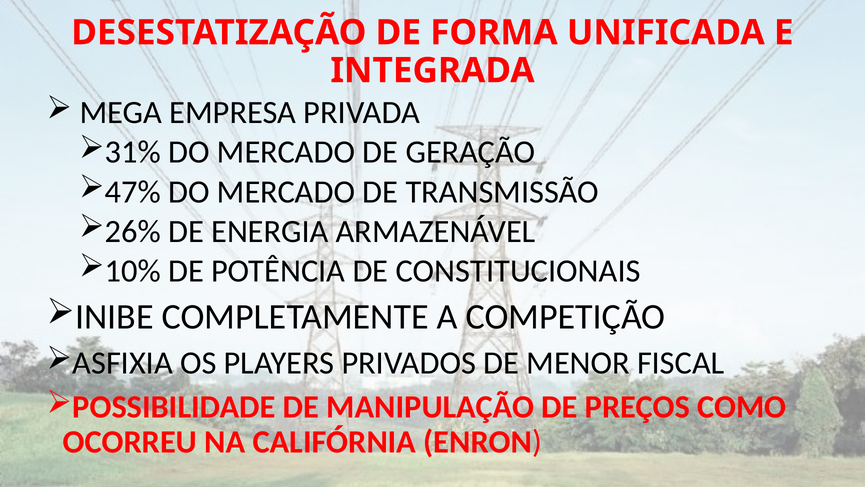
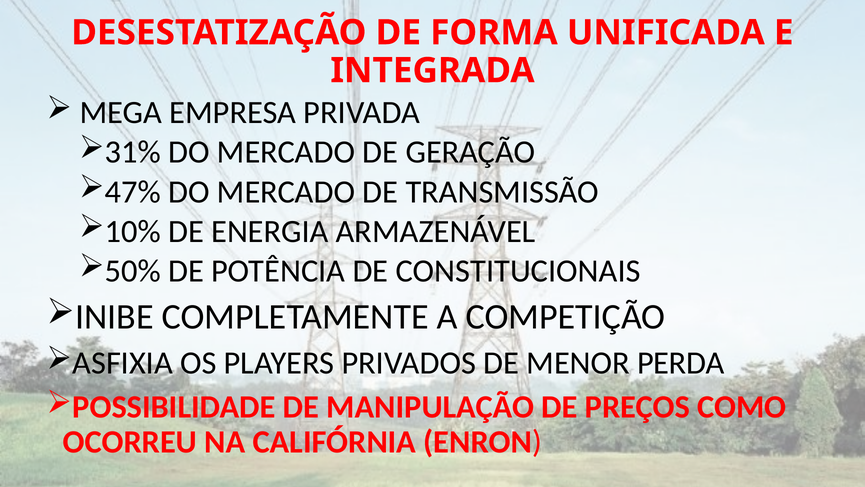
26%: 26% -> 10%
10%: 10% -> 50%
FISCAL: FISCAL -> PERDA
